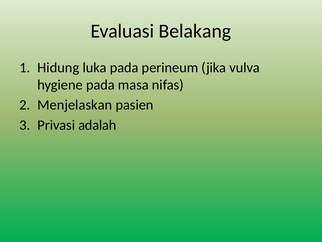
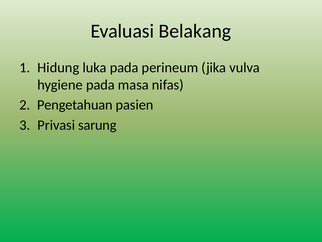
Menjelaskan: Menjelaskan -> Pengetahuan
adalah: adalah -> sarung
